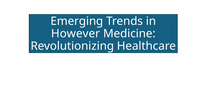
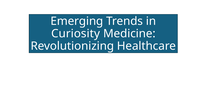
However: However -> Curiosity
